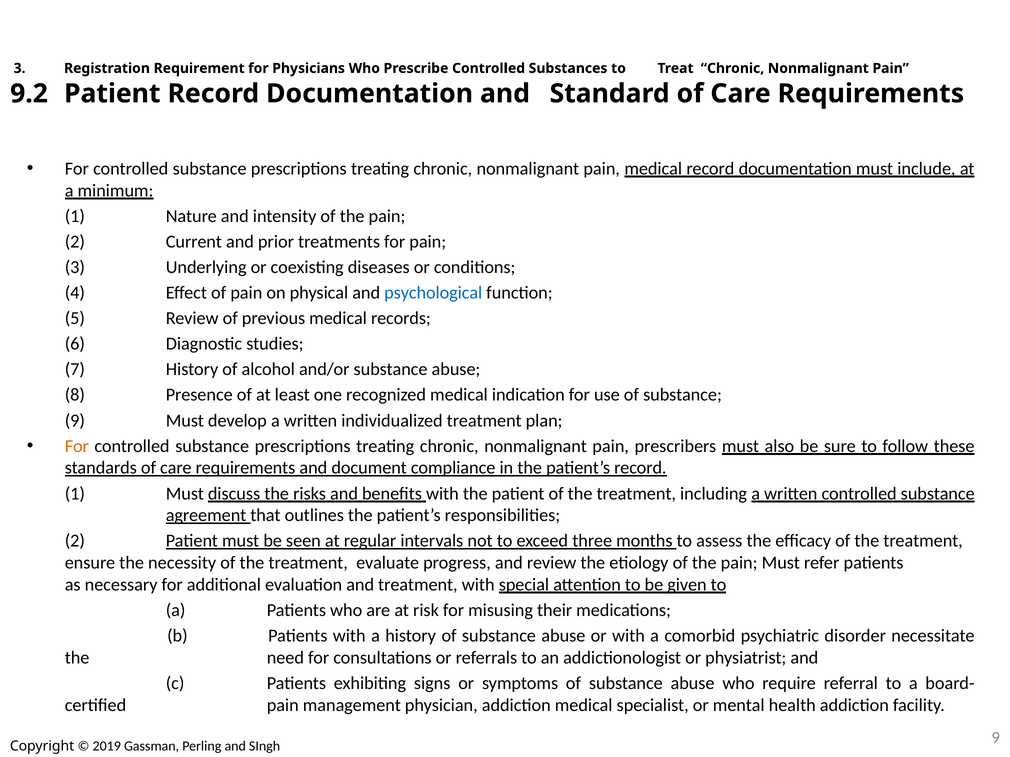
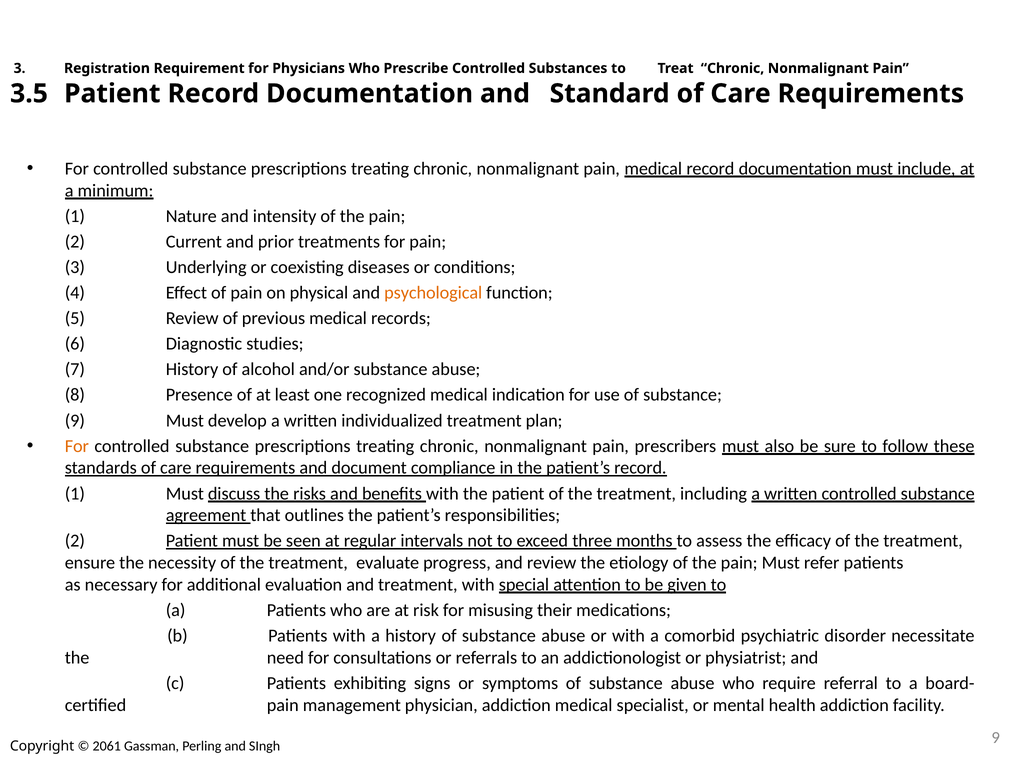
9.2: 9.2 -> 3.5
psychological colour: blue -> orange
2019: 2019 -> 2061
